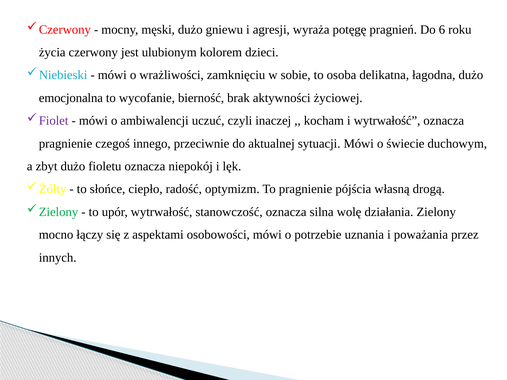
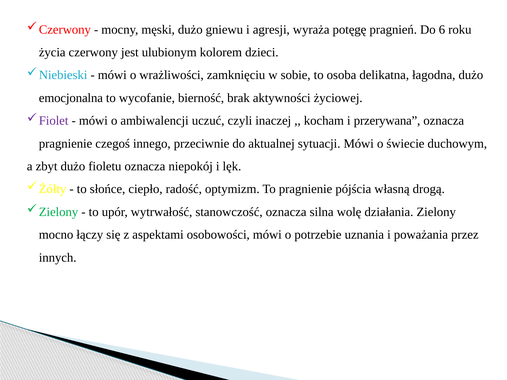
i wytrwałość: wytrwałość -> przerywana
